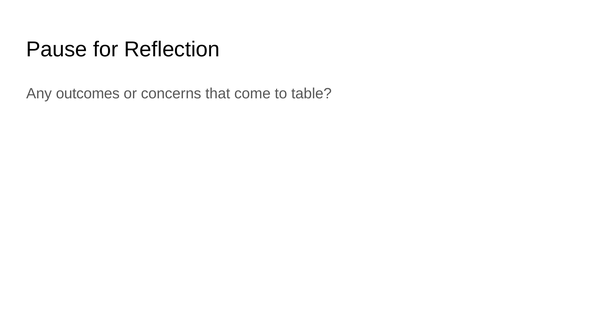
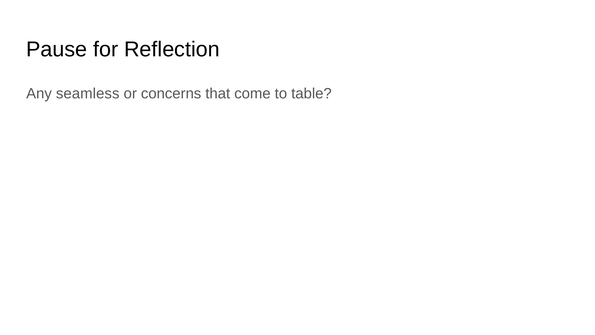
outcomes: outcomes -> seamless
